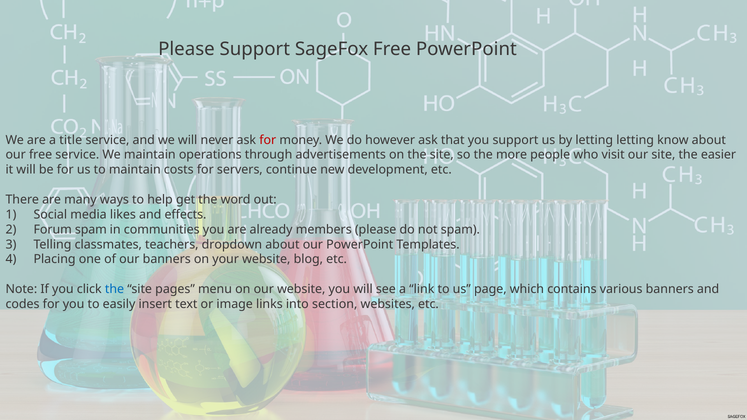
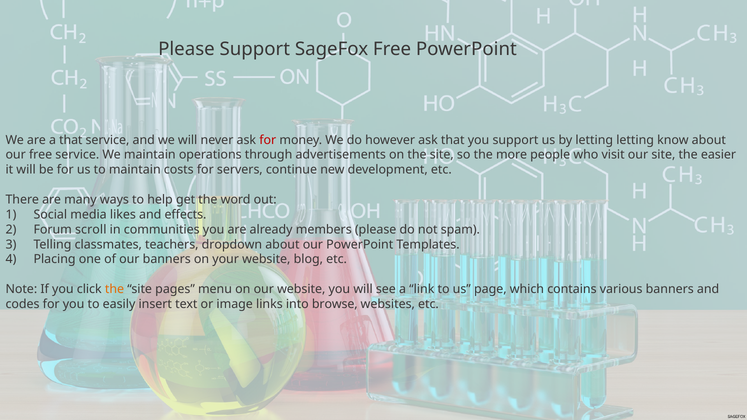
a title: title -> that
Forum spam: spam -> scroll
the at (115, 289) colour: blue -> orange
section: section -> browse
